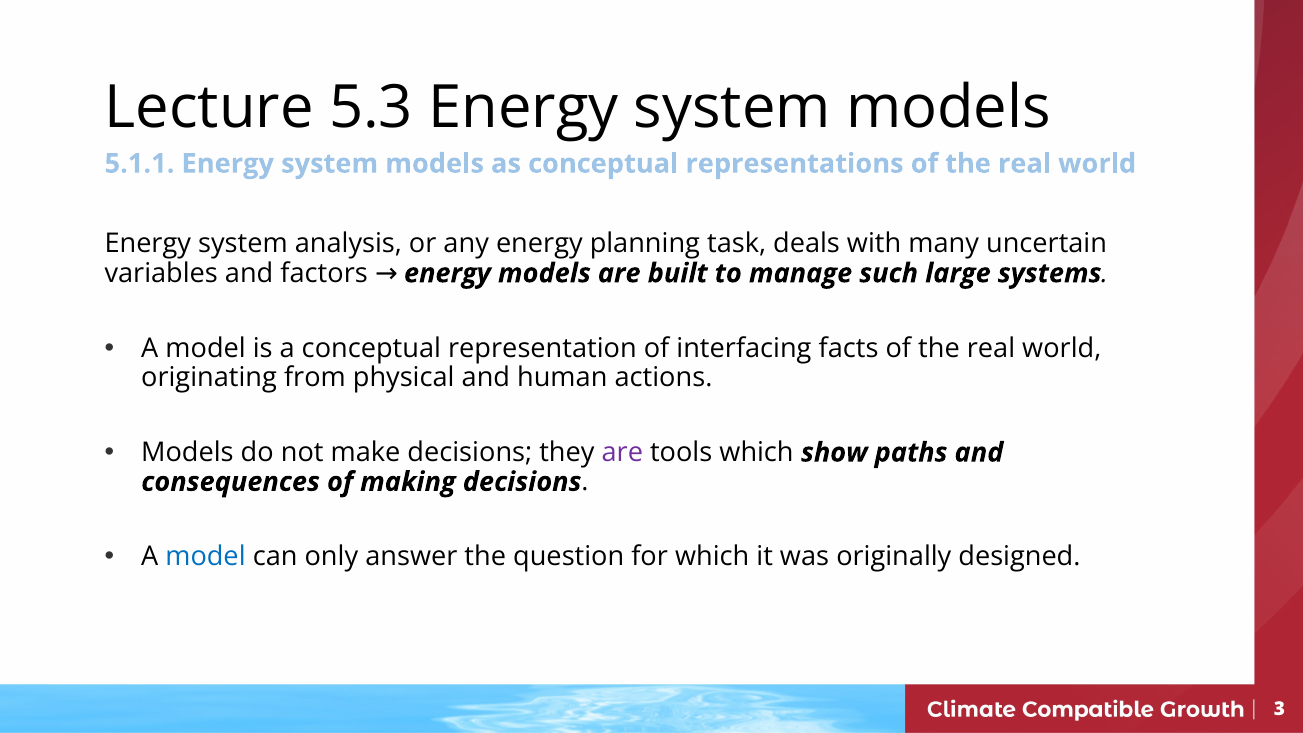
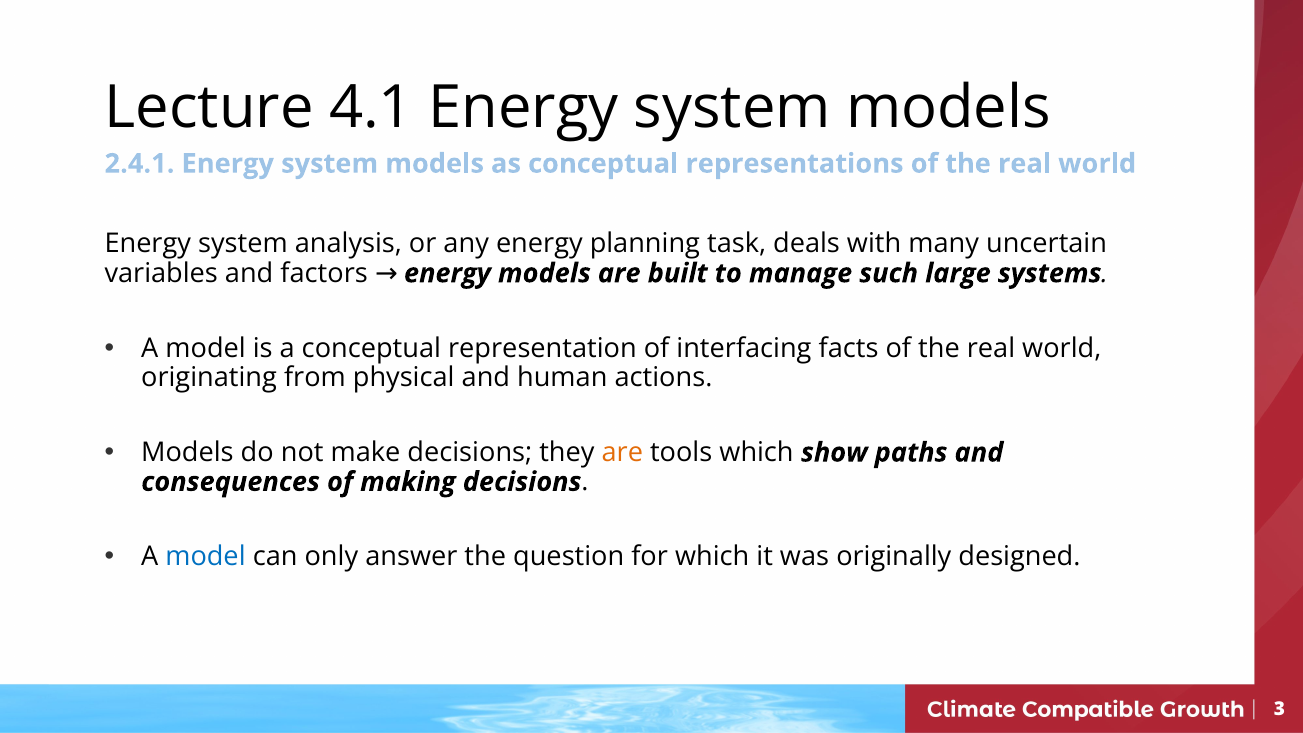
5.3: 5.3 -> 4.1
5.1.1: 5.1.1 -> 2.4.1
are at (622, 453) colour: purple -> orange
